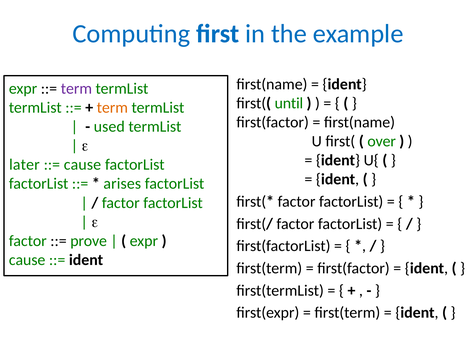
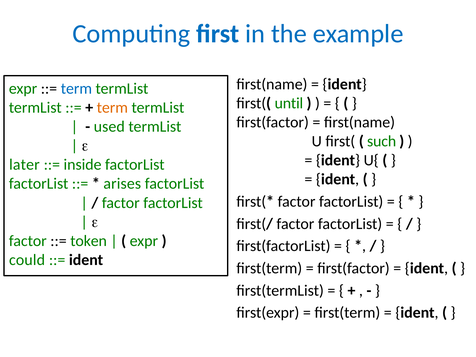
term at (76, 89) colour: purple -> blue
over: over -> such
cause at (82, 165): cause -> inside
prove: prove -> token
cause at (27, 260): cause -> could
